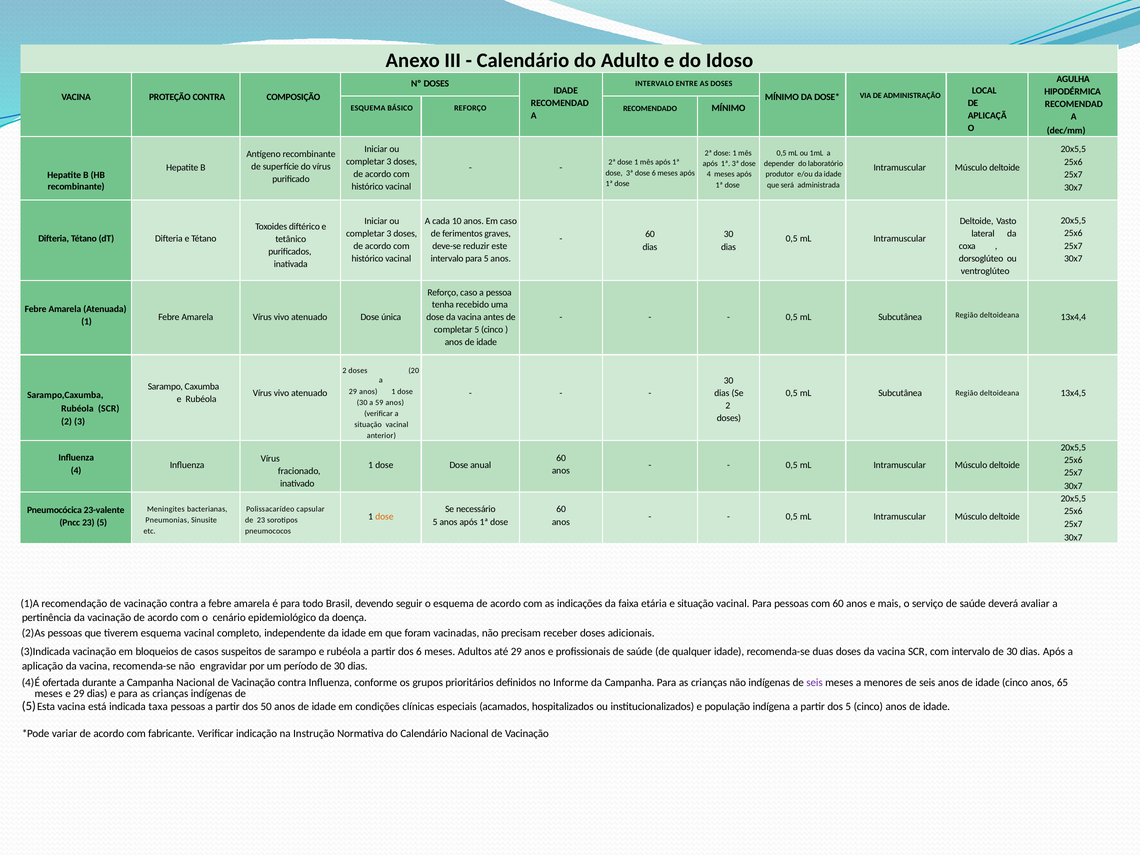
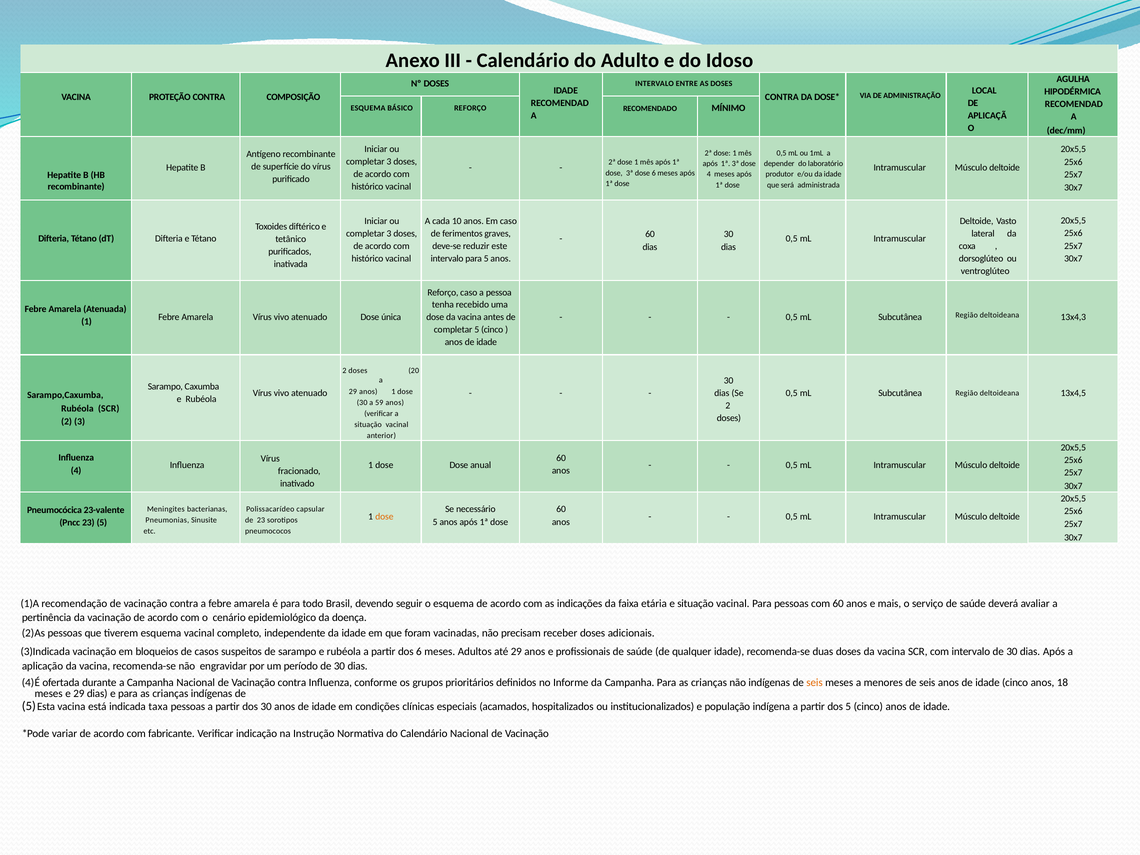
MÍNIMO at (782, 97): MÍNIMO -> CONTRA
13x4,4: 13x4,4 -> 13x4,3
seis at (815, 683) colour: purple -> orange
65: 65 -> 18
dos 50: 50 -> 30
